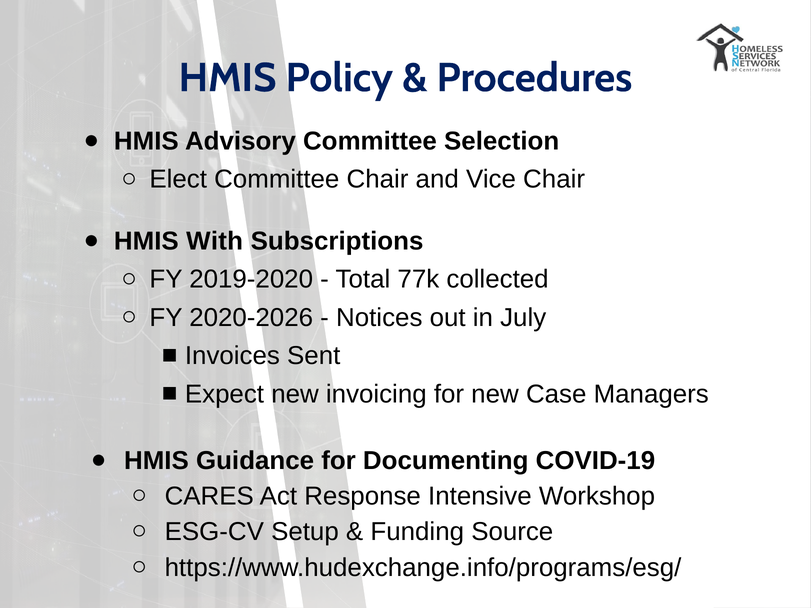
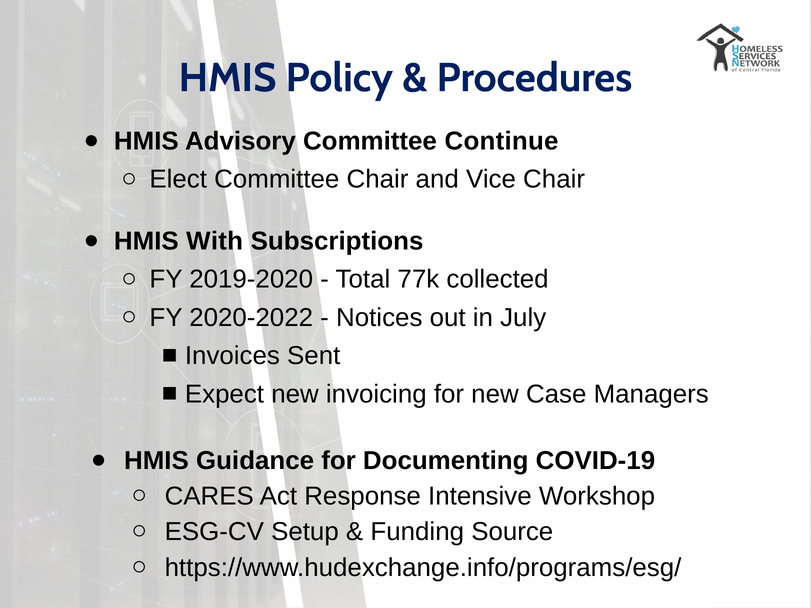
Selection: Selection -> Continue
2020-2026: 2020-2026 -> 2020-2022
